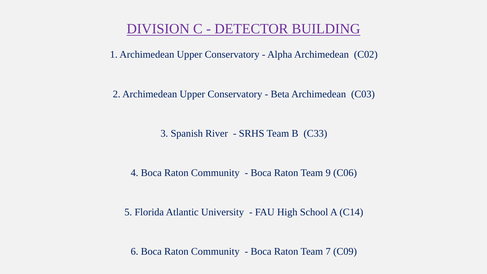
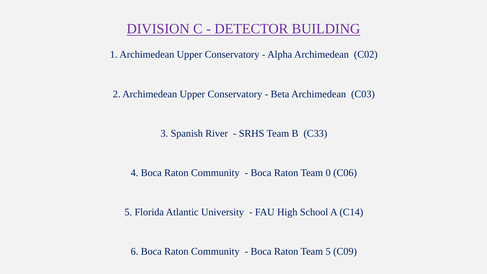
9: 9 -> 0
Team 7: 7 -> 5
